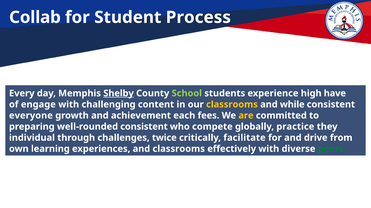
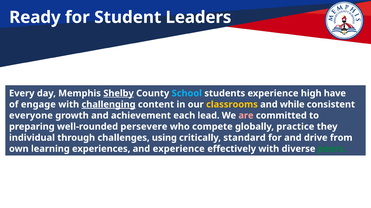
Collab: Collab -> Ready
Process: Process -> Leaders
School colour: light green -> light blue
challenging underline: none -> present
fees: fees -> lead
are colour: yellow -> pink
well-rounded consistent: consistent -> persevere
twice: twice -> using
facilitate: facilitate -> standard
and classrooms: classrooms -> experience
